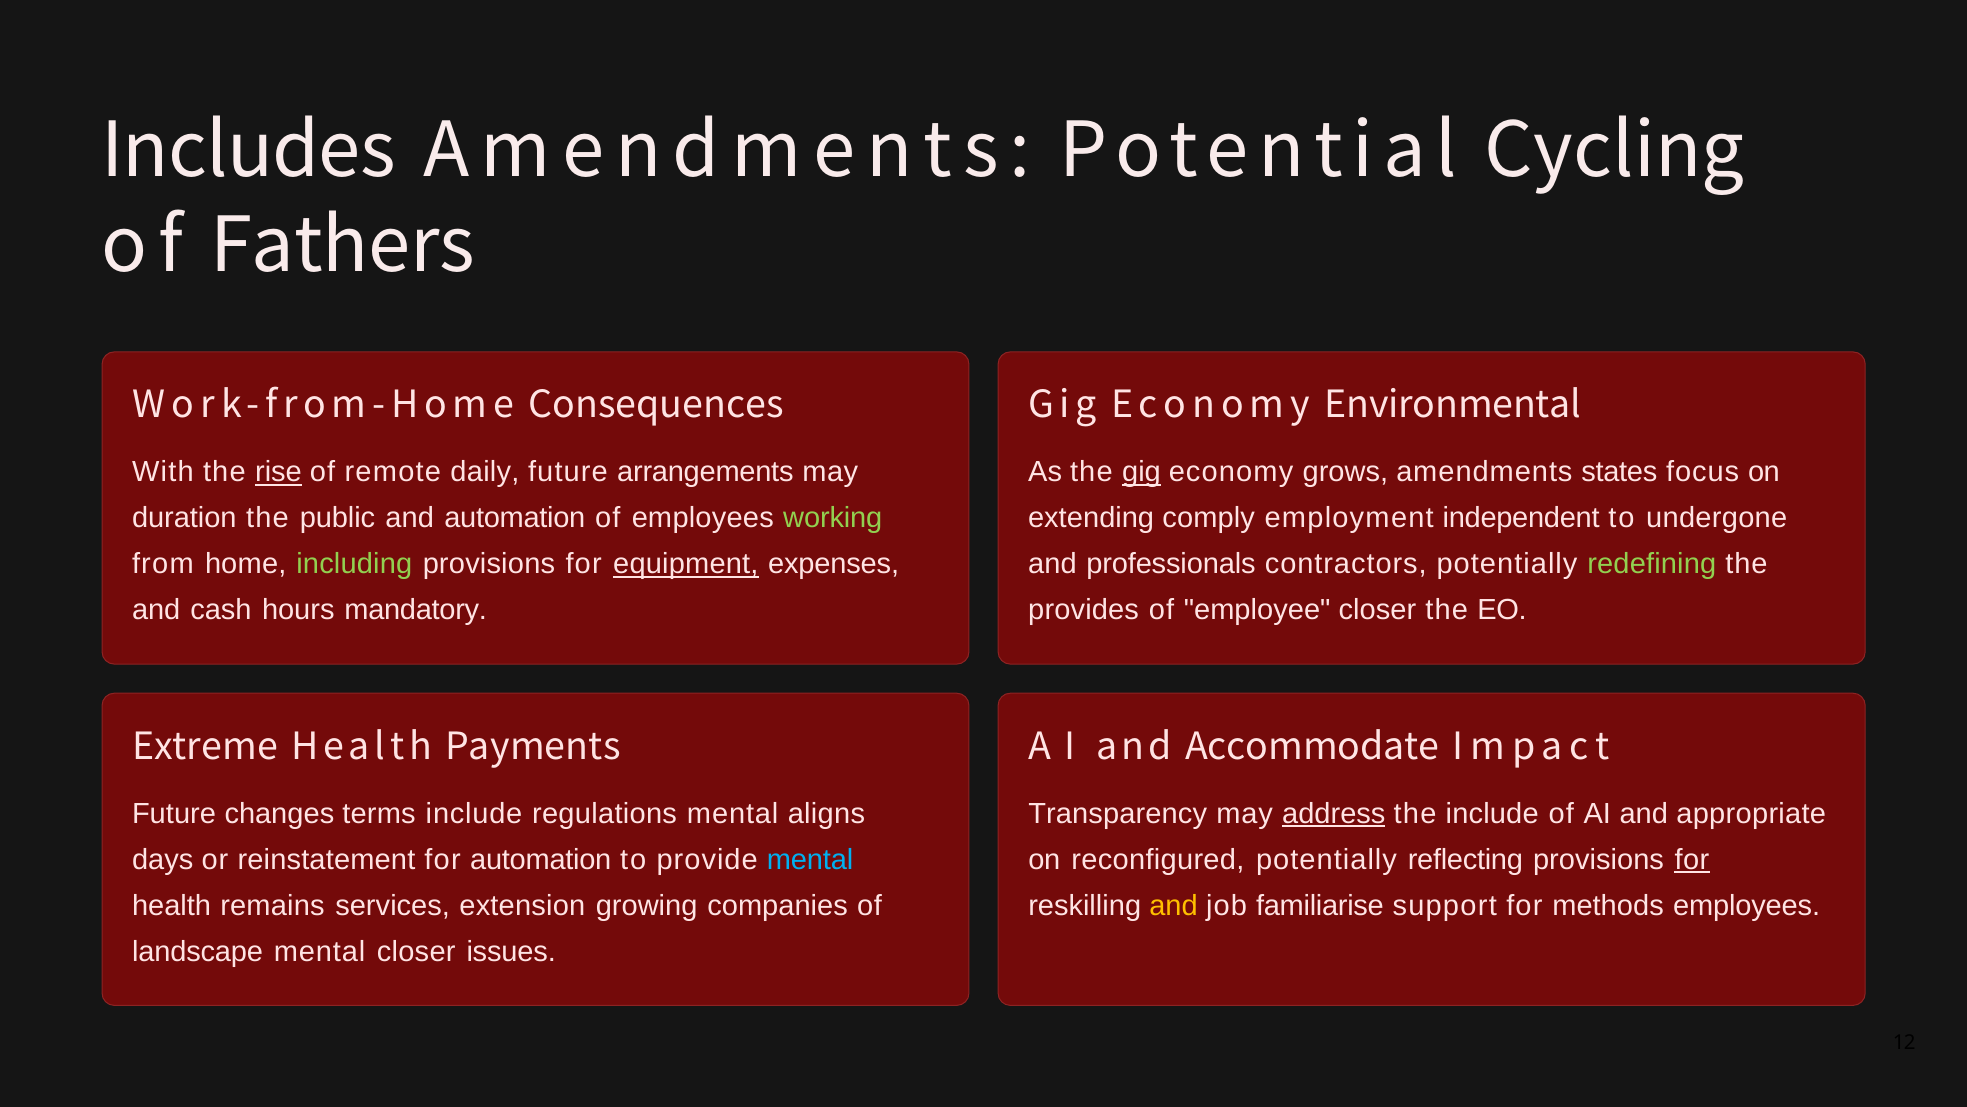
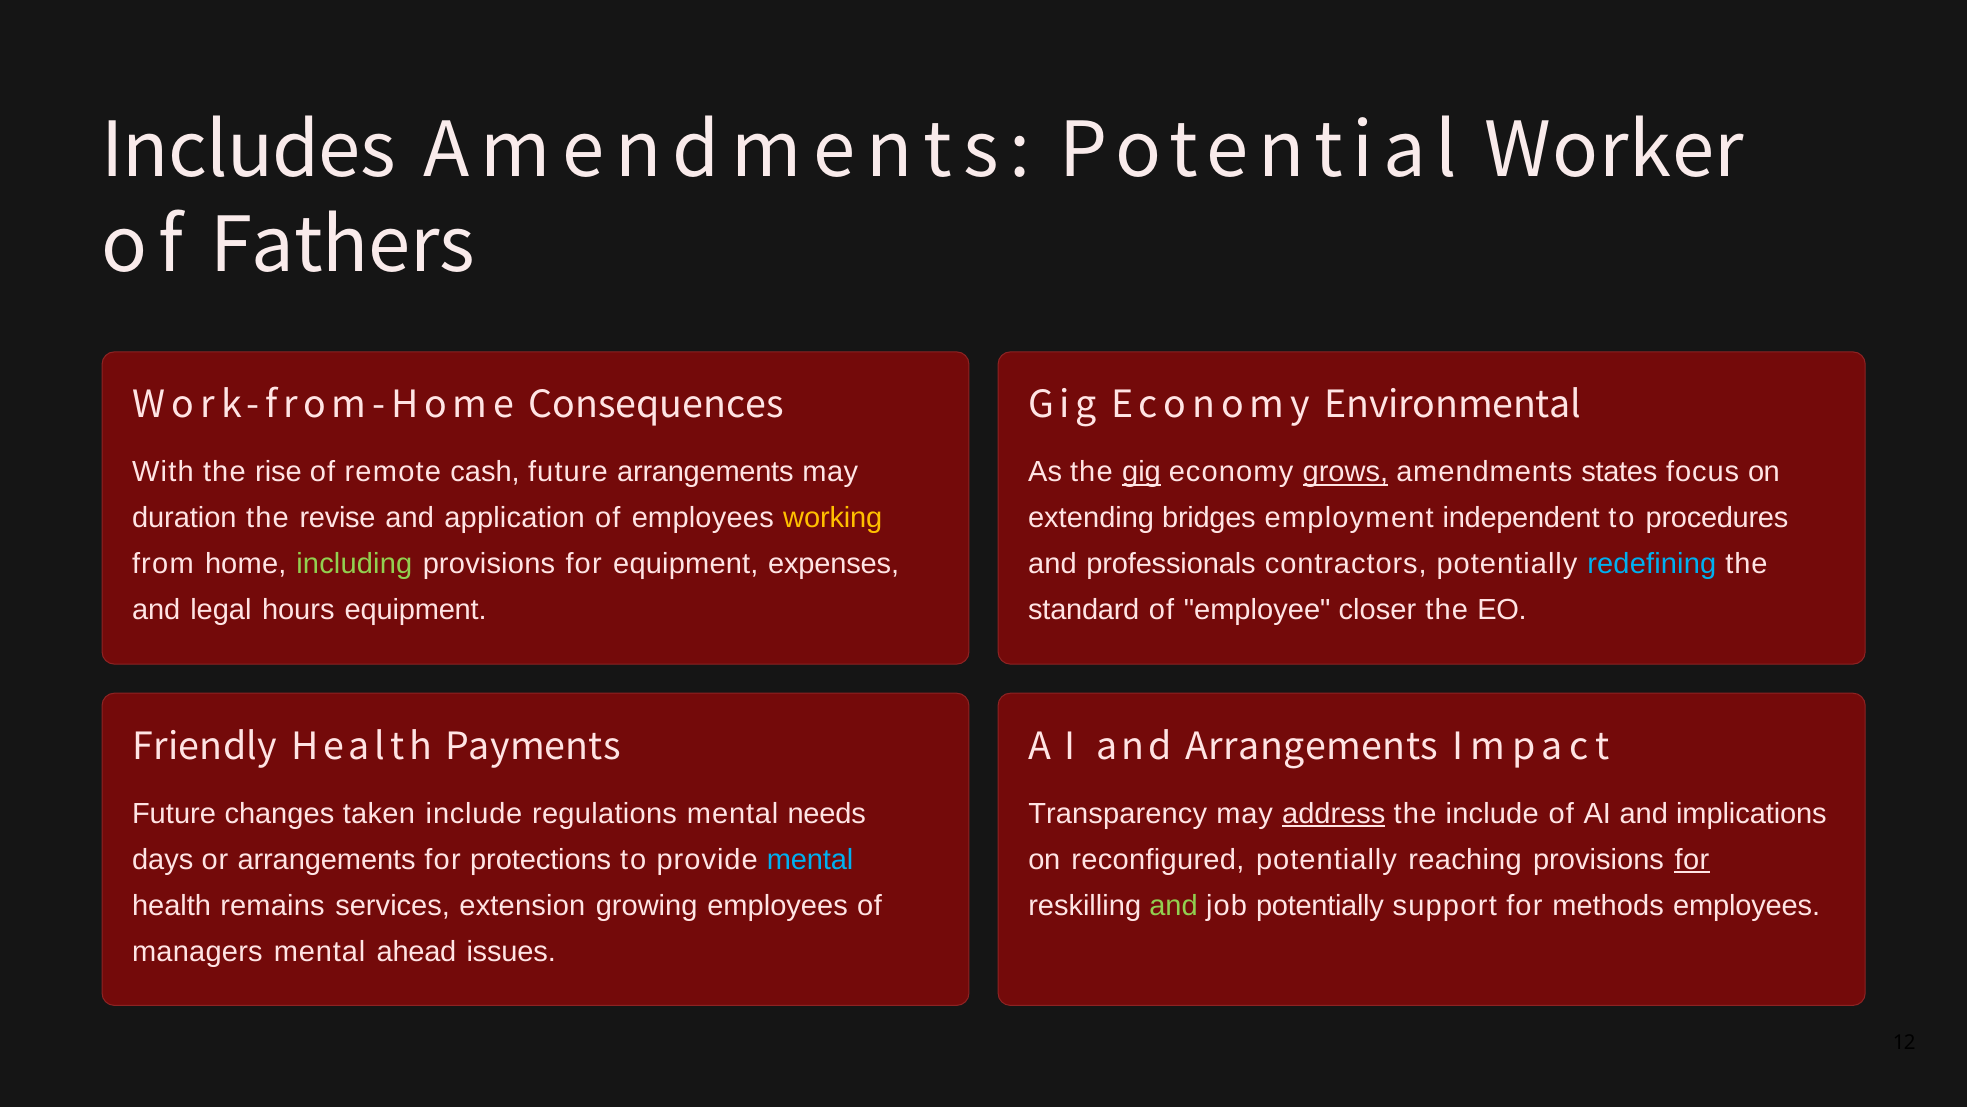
Cycling: Cycling -> Worker
rise underline: present -> none
daily: daily -> cash
grows underline: none -> present
public: public -> revise
and automation: automation -> application
working colour: light green -> yellow
comply: comply -> bridges
undergone: undergone -> procedures
equipment at (686, 564) underline: present -> none
redefining colour: light green -> light blue
cash: cash -> legal
hours mandatory: mandatory -> equipment
provides: provides -> standard
Extreme: Extreme -> Friendly
and Accommodate: Accommodate -> Arrangements
terms: terms -> taken
aligns: aligns -> needs
appropriate: appropriate -> implications
or reinstatement: reinstatement -> arrangements
for automation: automation -> protections
reflecting: reflecting -> reaching
growing companies: companies -> employees
and at (1174, 905) colour: yellow -> light green
job familiarise: familiarise -> potentially
landscape: landscape -> managers
mental closer: closer -> ahead
